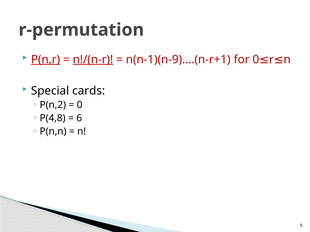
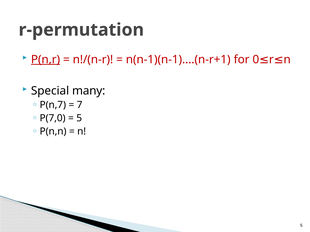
n!/(n-r underline: present -> none
n(n-1)(n-9)....(n-r+1: n(n-1)(n-9)....(n-r+1 -> n(n-1)(n-1)....(n-r+1
cards: cards -> many
P(n,2: P(n,2 -> P(n,7
0 at (80, 105): 0 -> 7
P(4,8: P(4,8 -> P(7,0
6 at (79, 118): 6 -> 5
